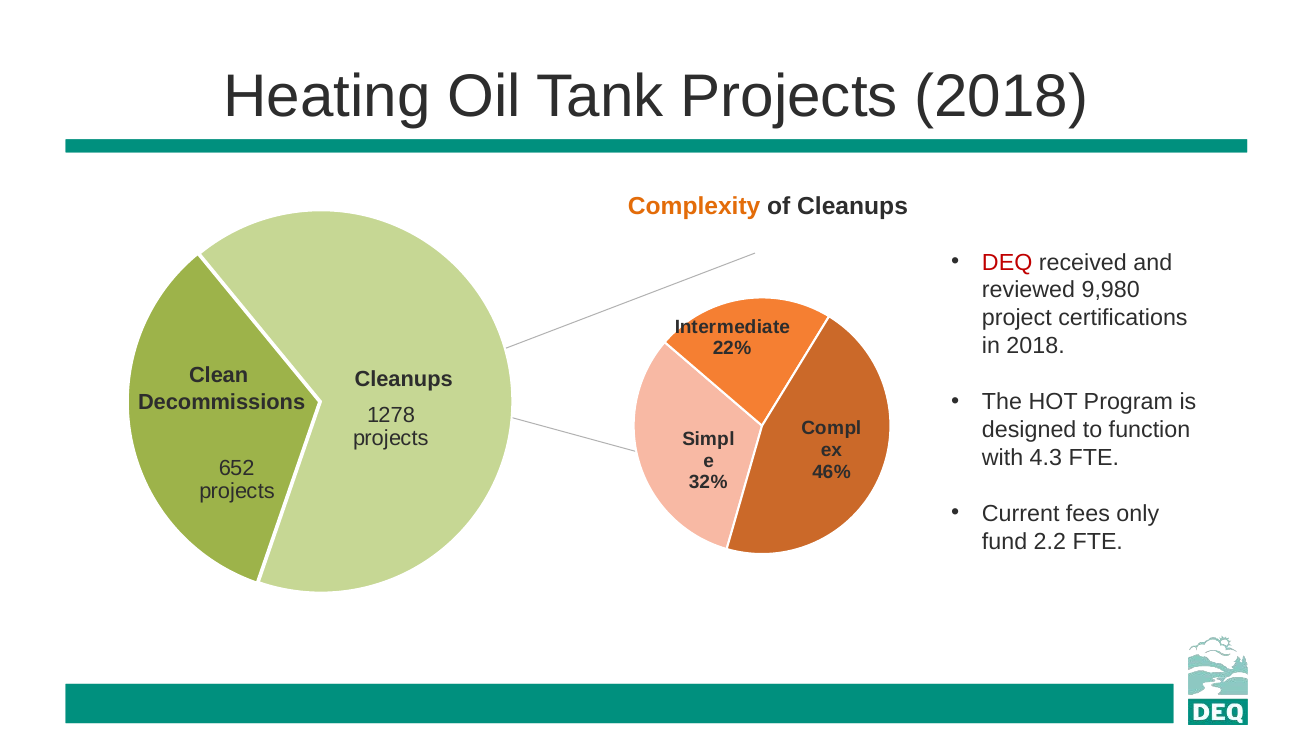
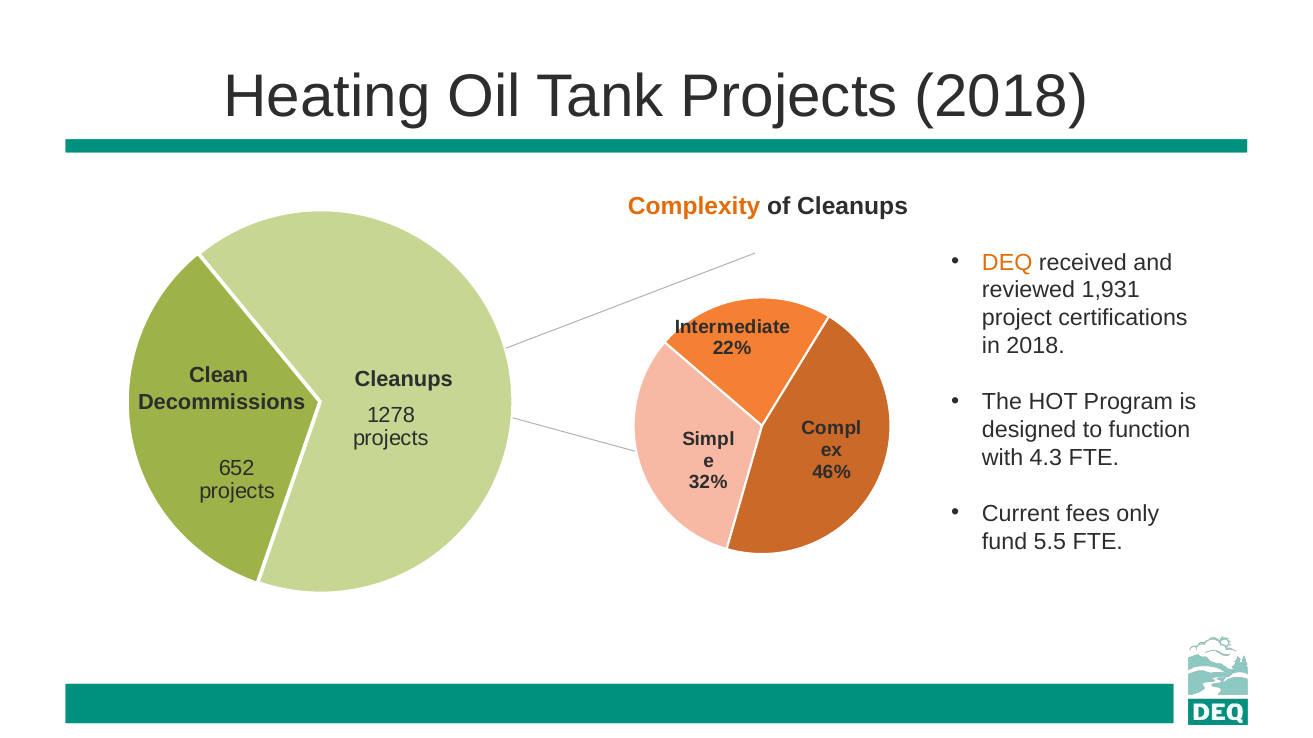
DEQ colour: red -> orange
9,980: 9,980 -> 1,931
2.2: 2.2 -> 5.5
